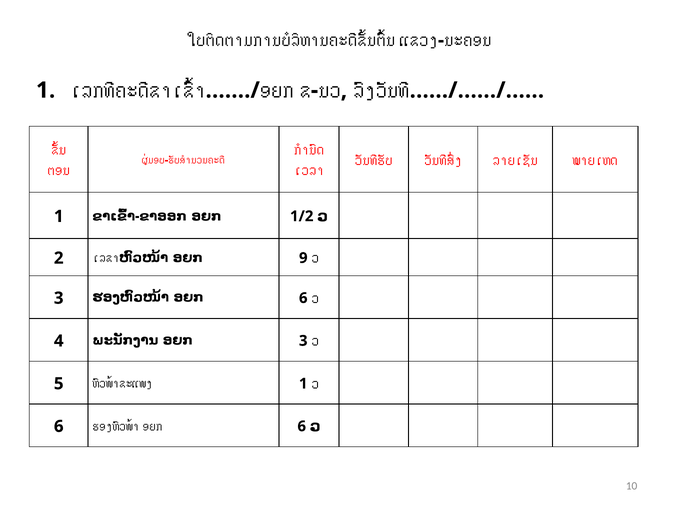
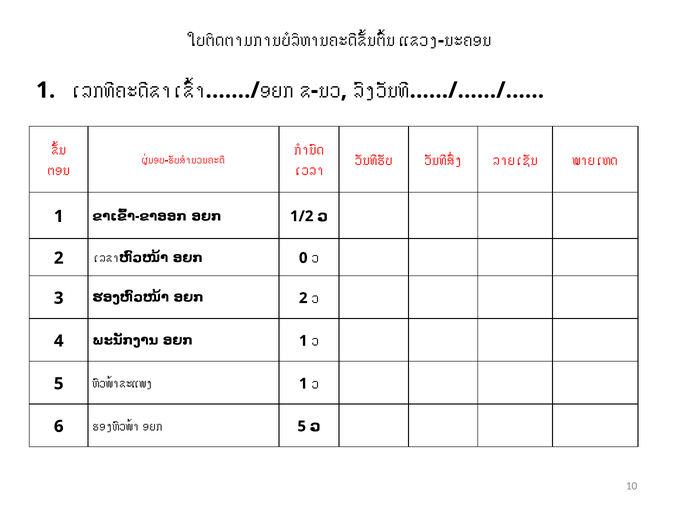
9: 9 -> 0
6 at (303, 298): 6 -> 2
3 at (303, 340): 3 -> 1
6 at (302, 426): 6 -> 5
